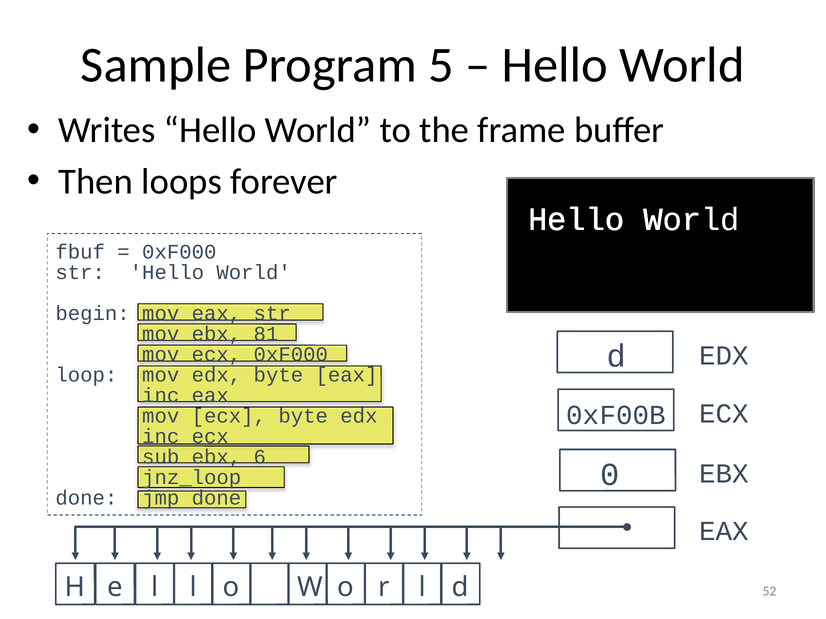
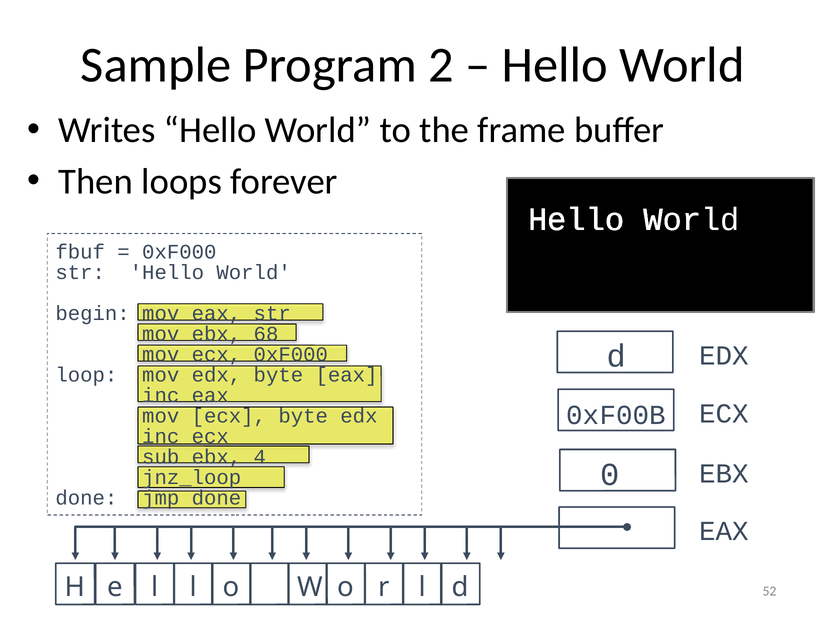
Program 5: 5 -> 2
81: 81 -> 68
ebx 6: 6 -> 4
